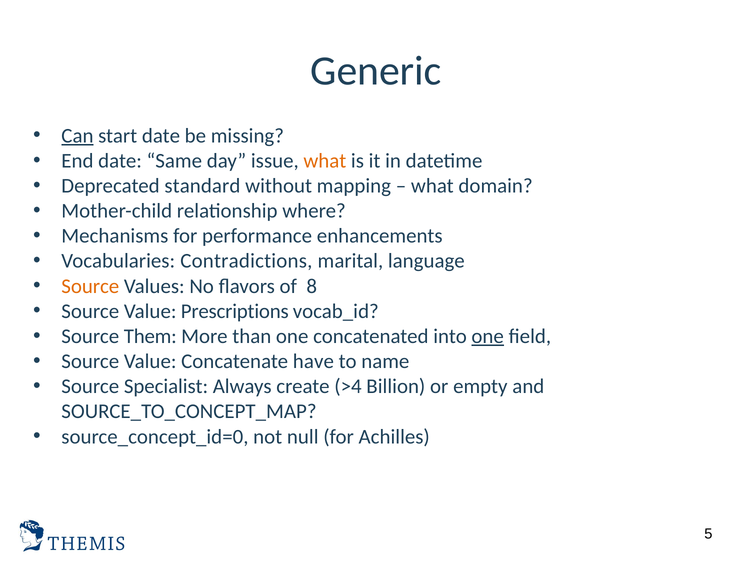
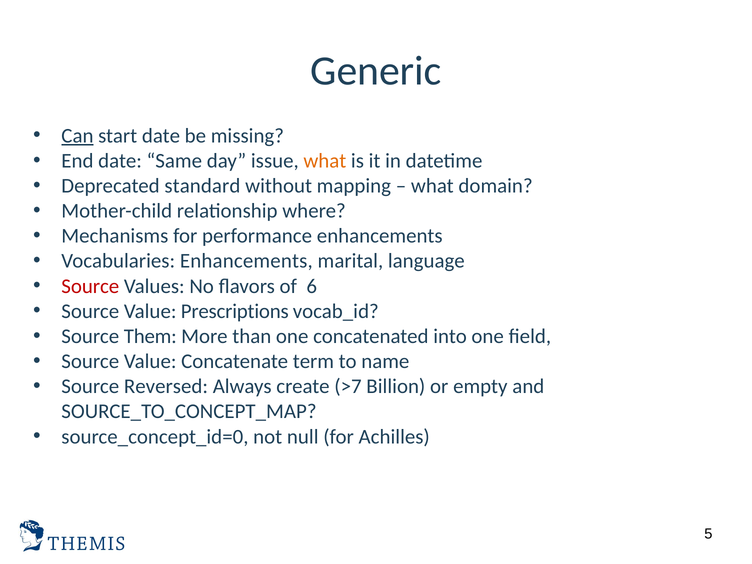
Vocabularies Contradictions: Contradictions -> Enhancements
Source at (90, 286) colour: orange -> red
8: 8 -> 6
one at (488, 336) underline: present -> none
have: have -> term
Specialist: Specialist -> Reversed
>4: >4 -> >7
